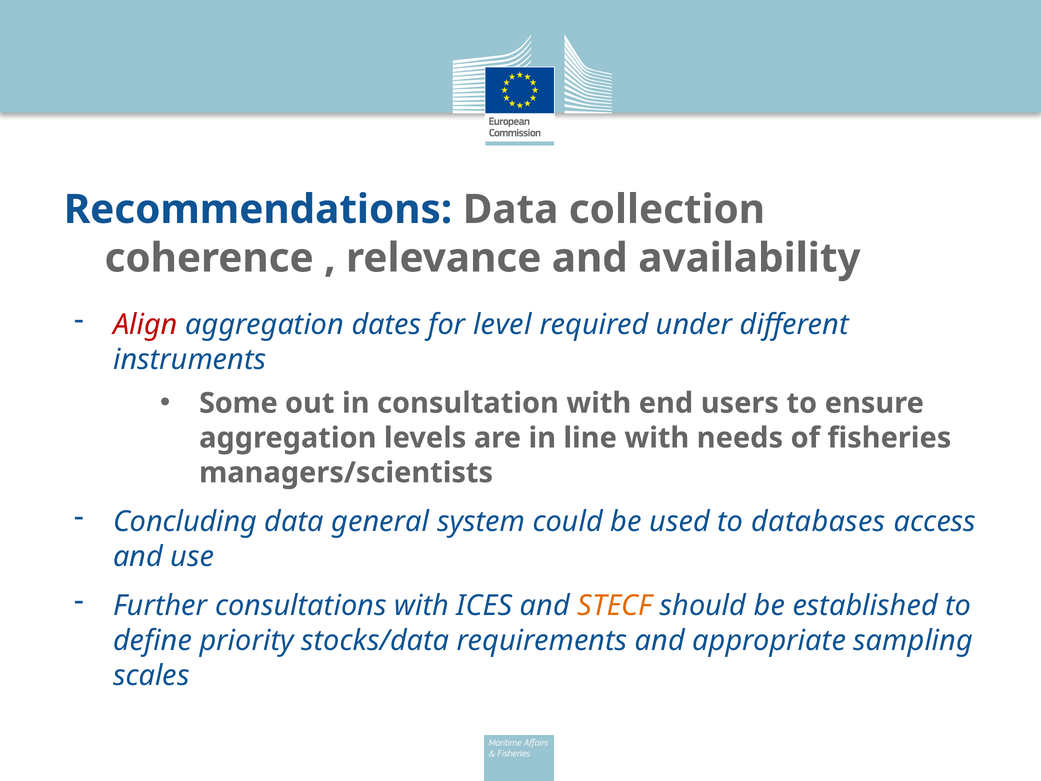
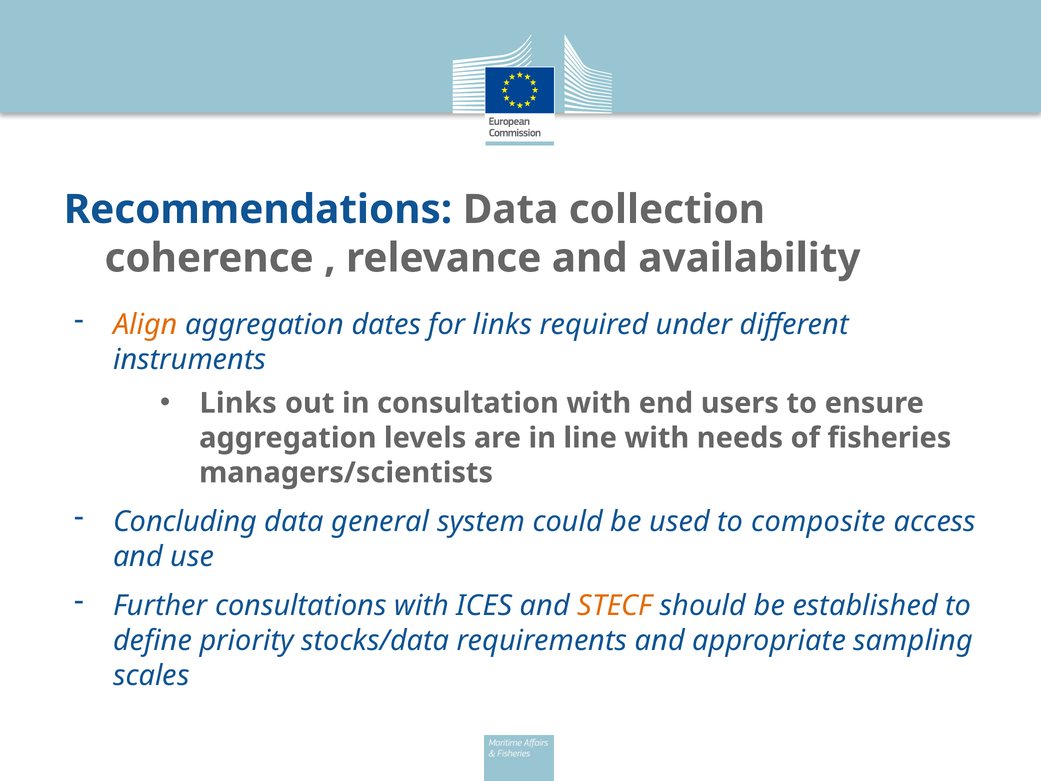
Align colour: red -> orange
for level: level -> links
Some at (238, 403): Some -> Links
databases: databases -> composite
